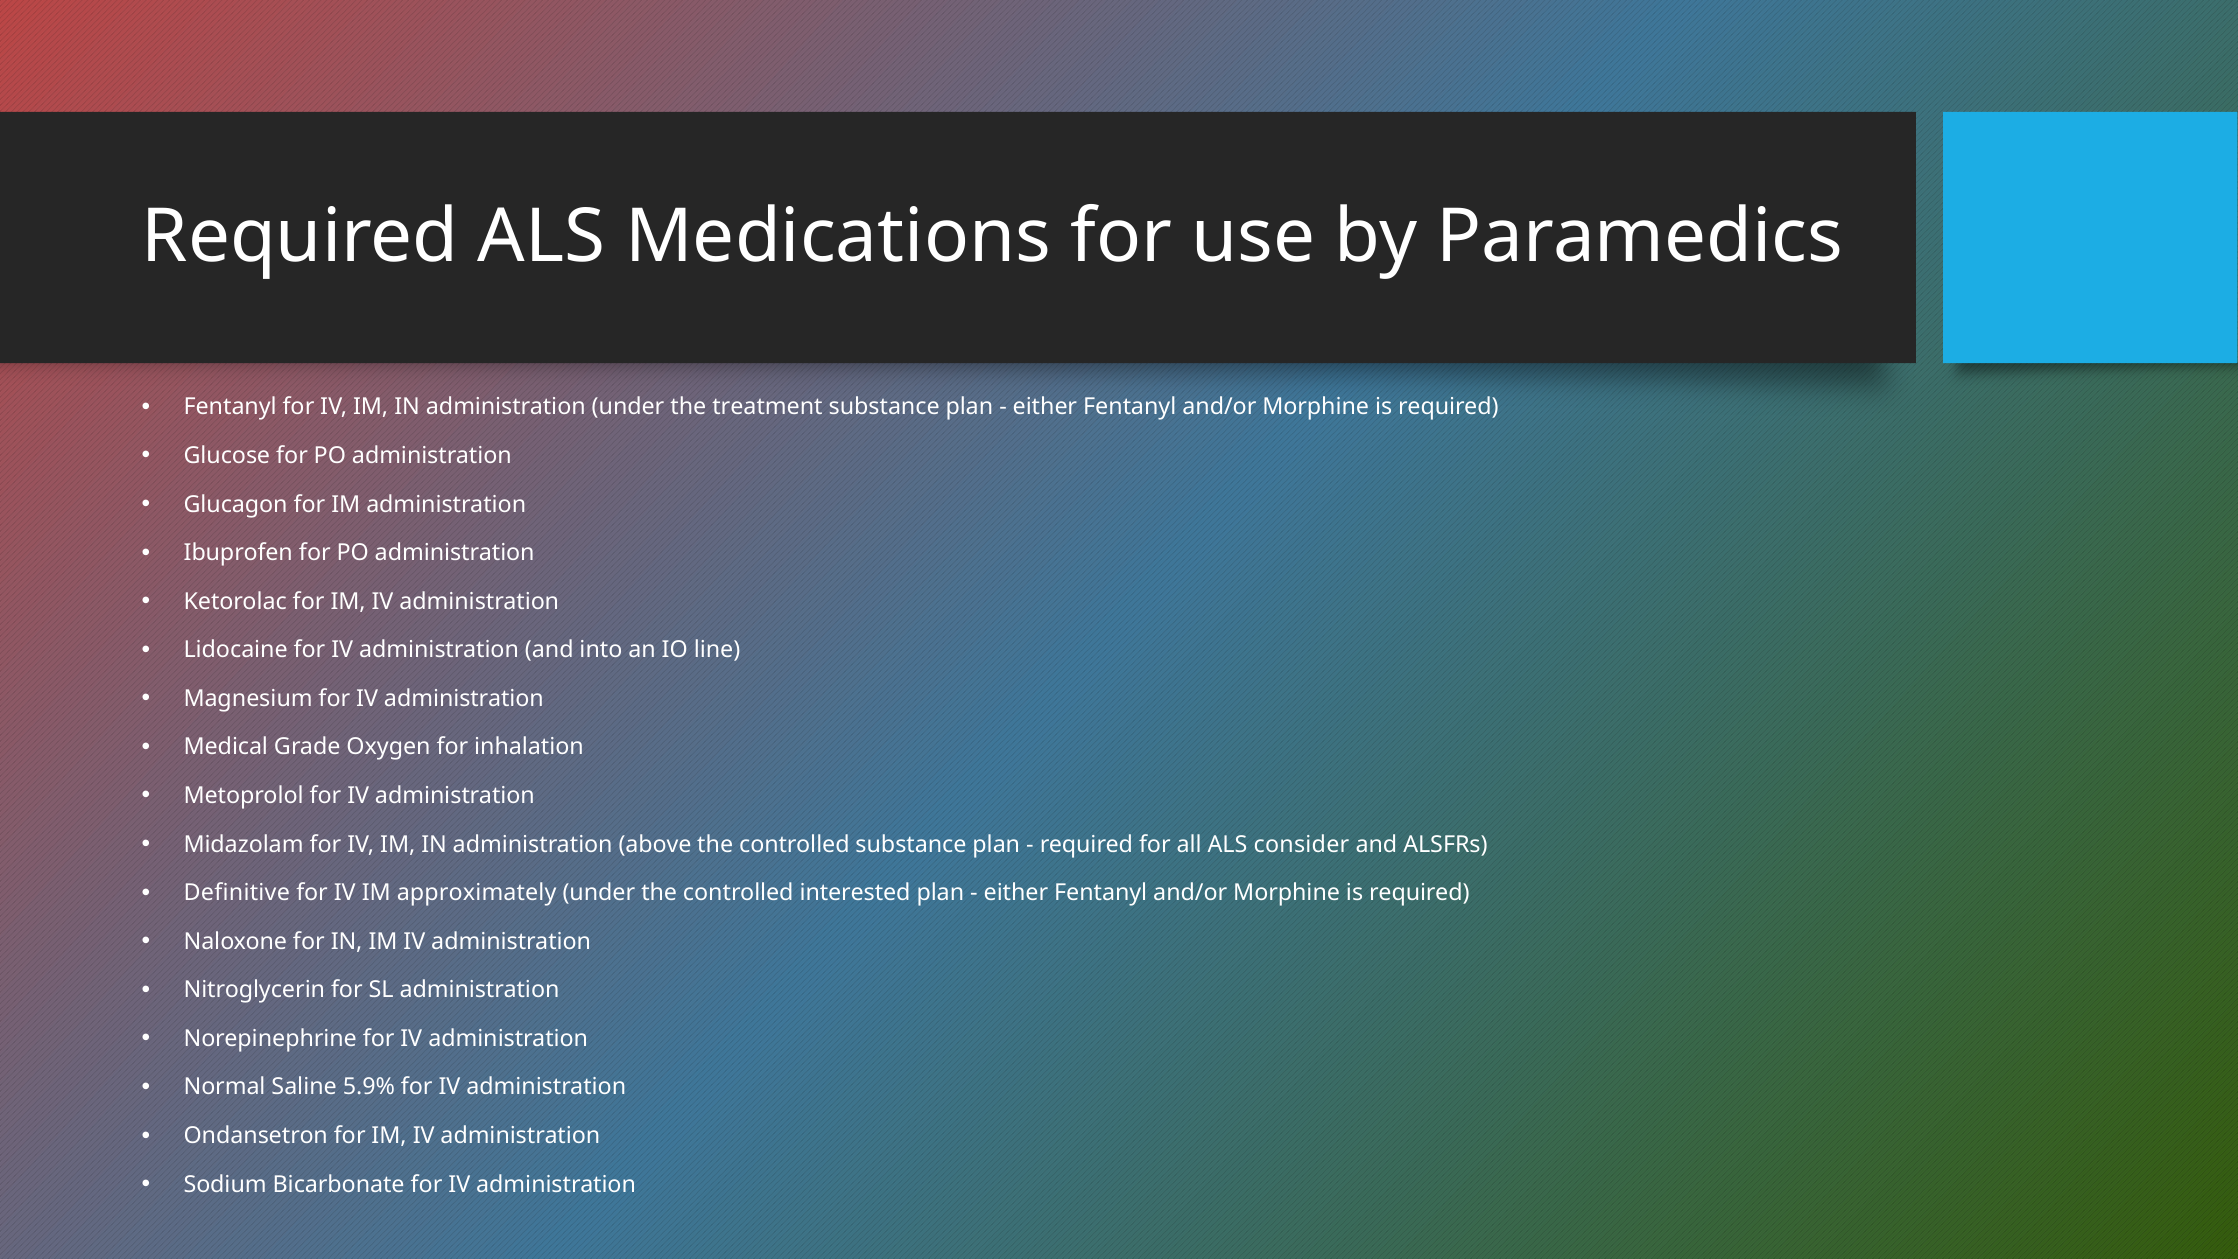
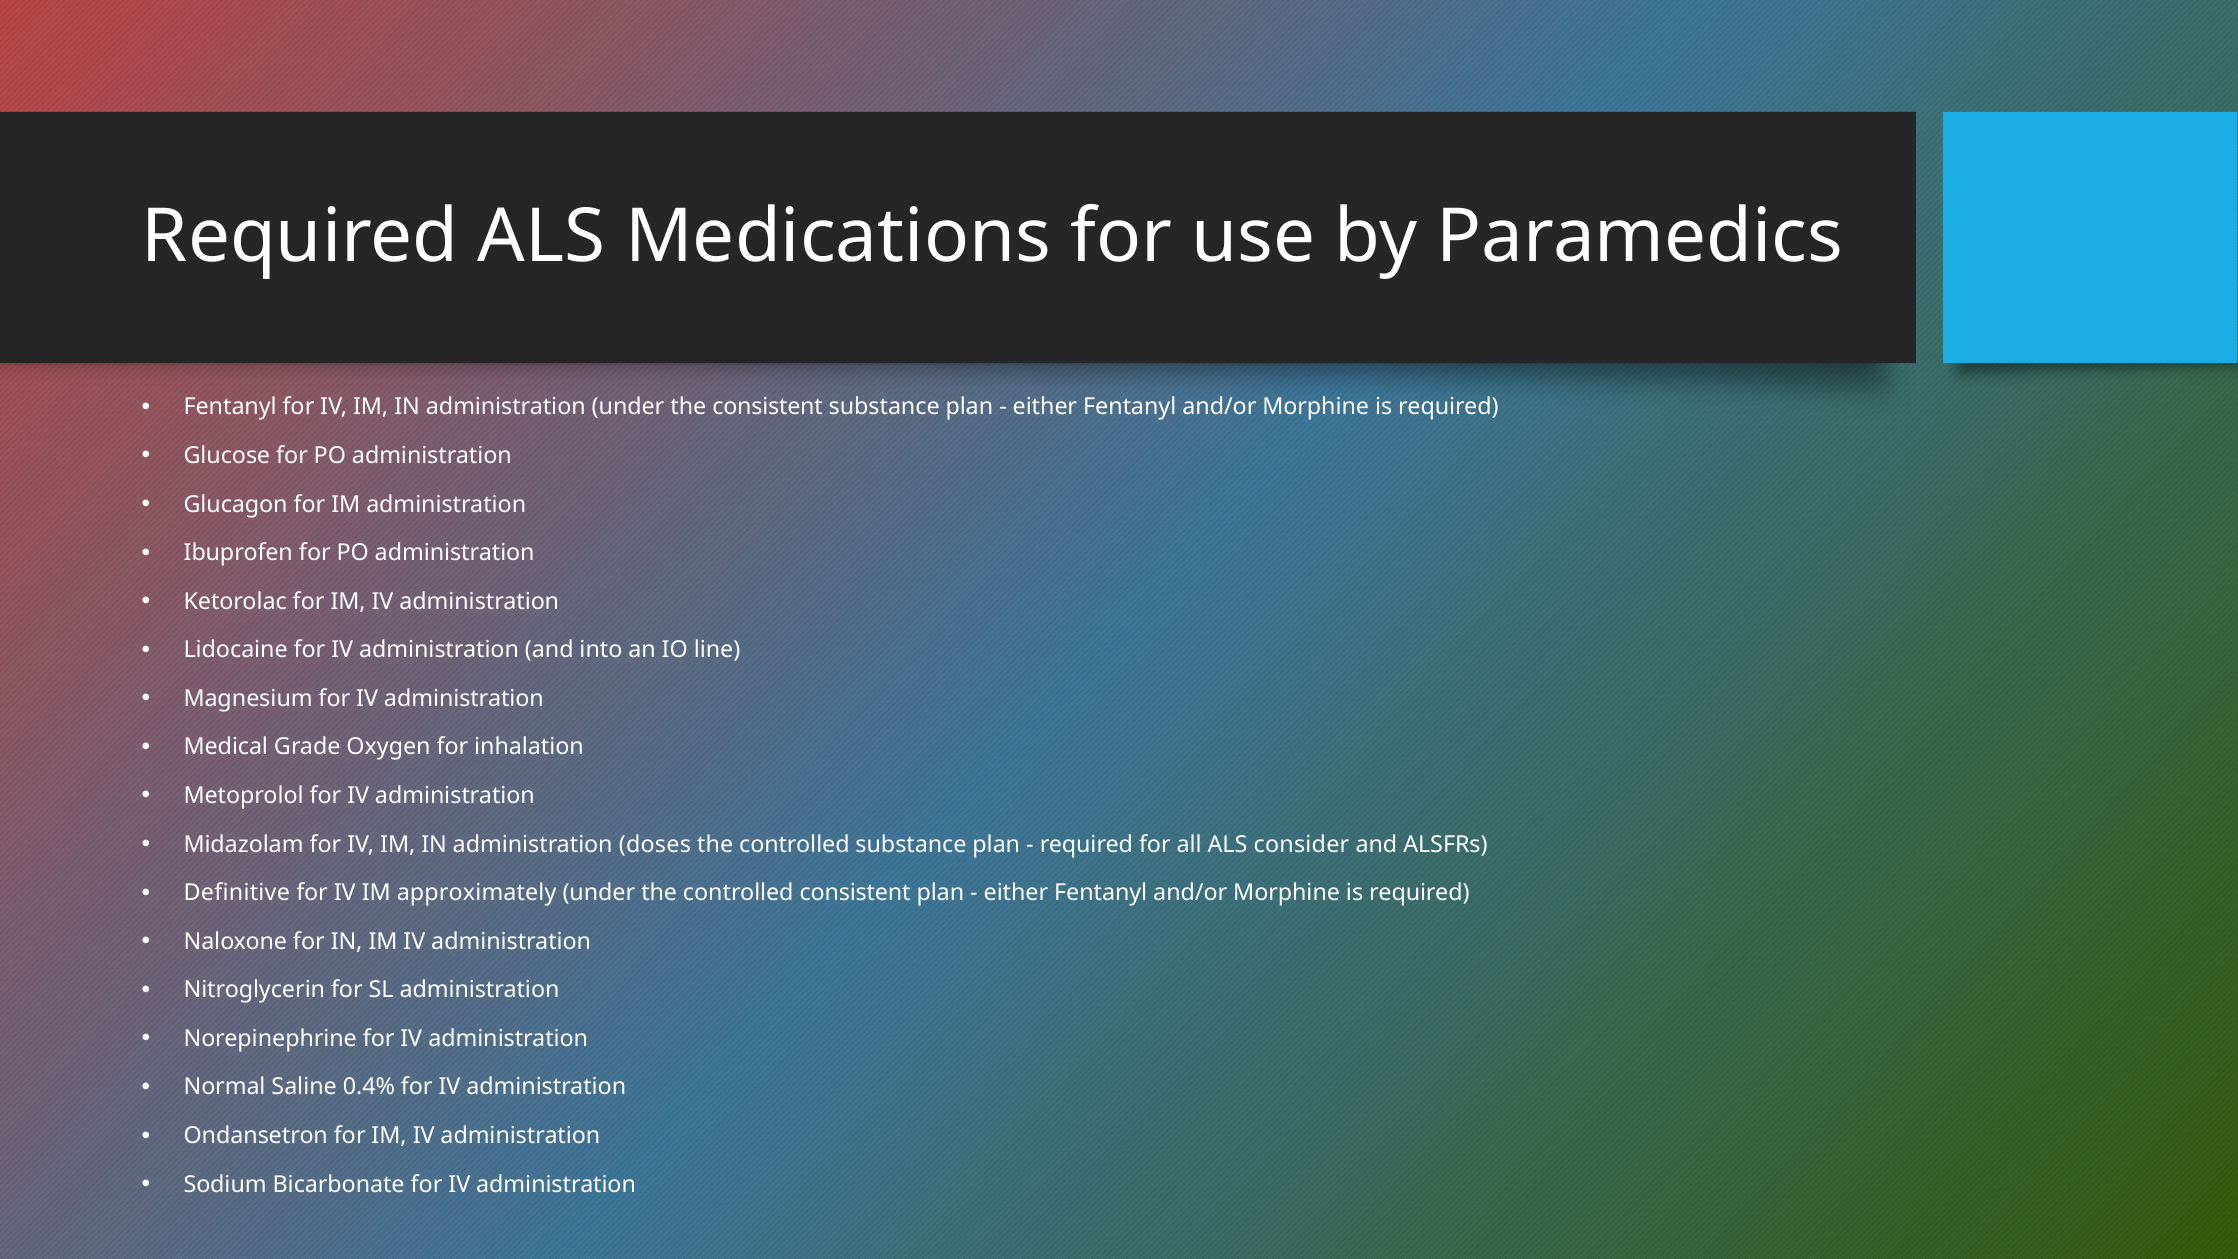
the treatment: treatment -> consistent
above: above -> doses
controlled interested: interested -> consistent
5.9%: 5.9% -> 0.4%
